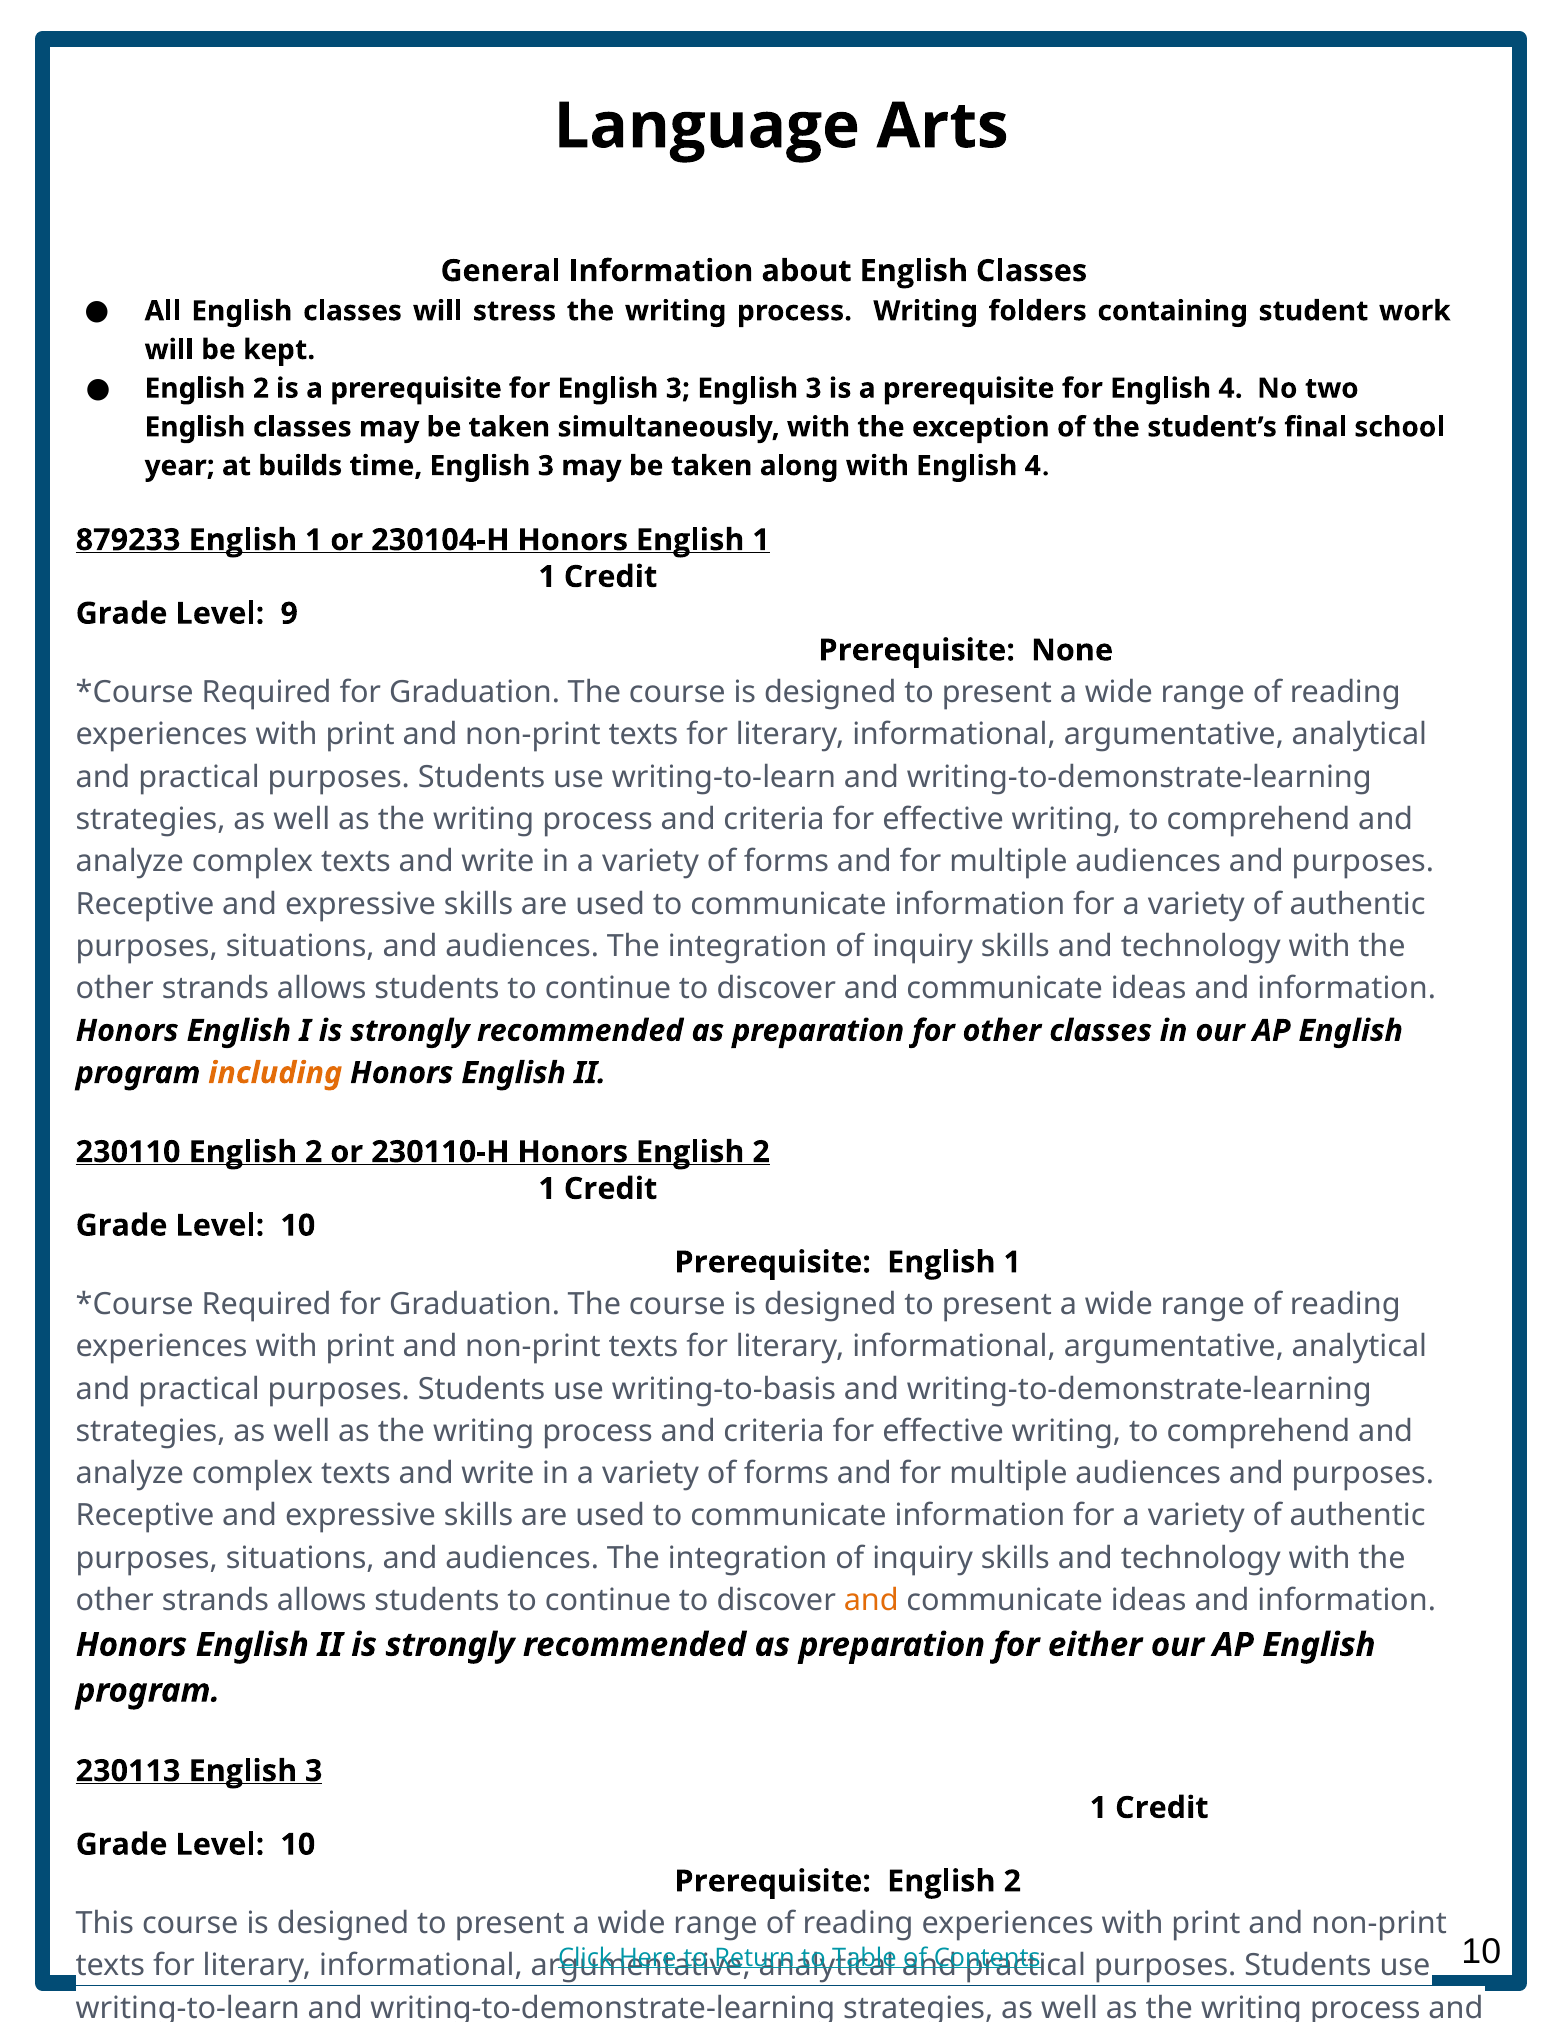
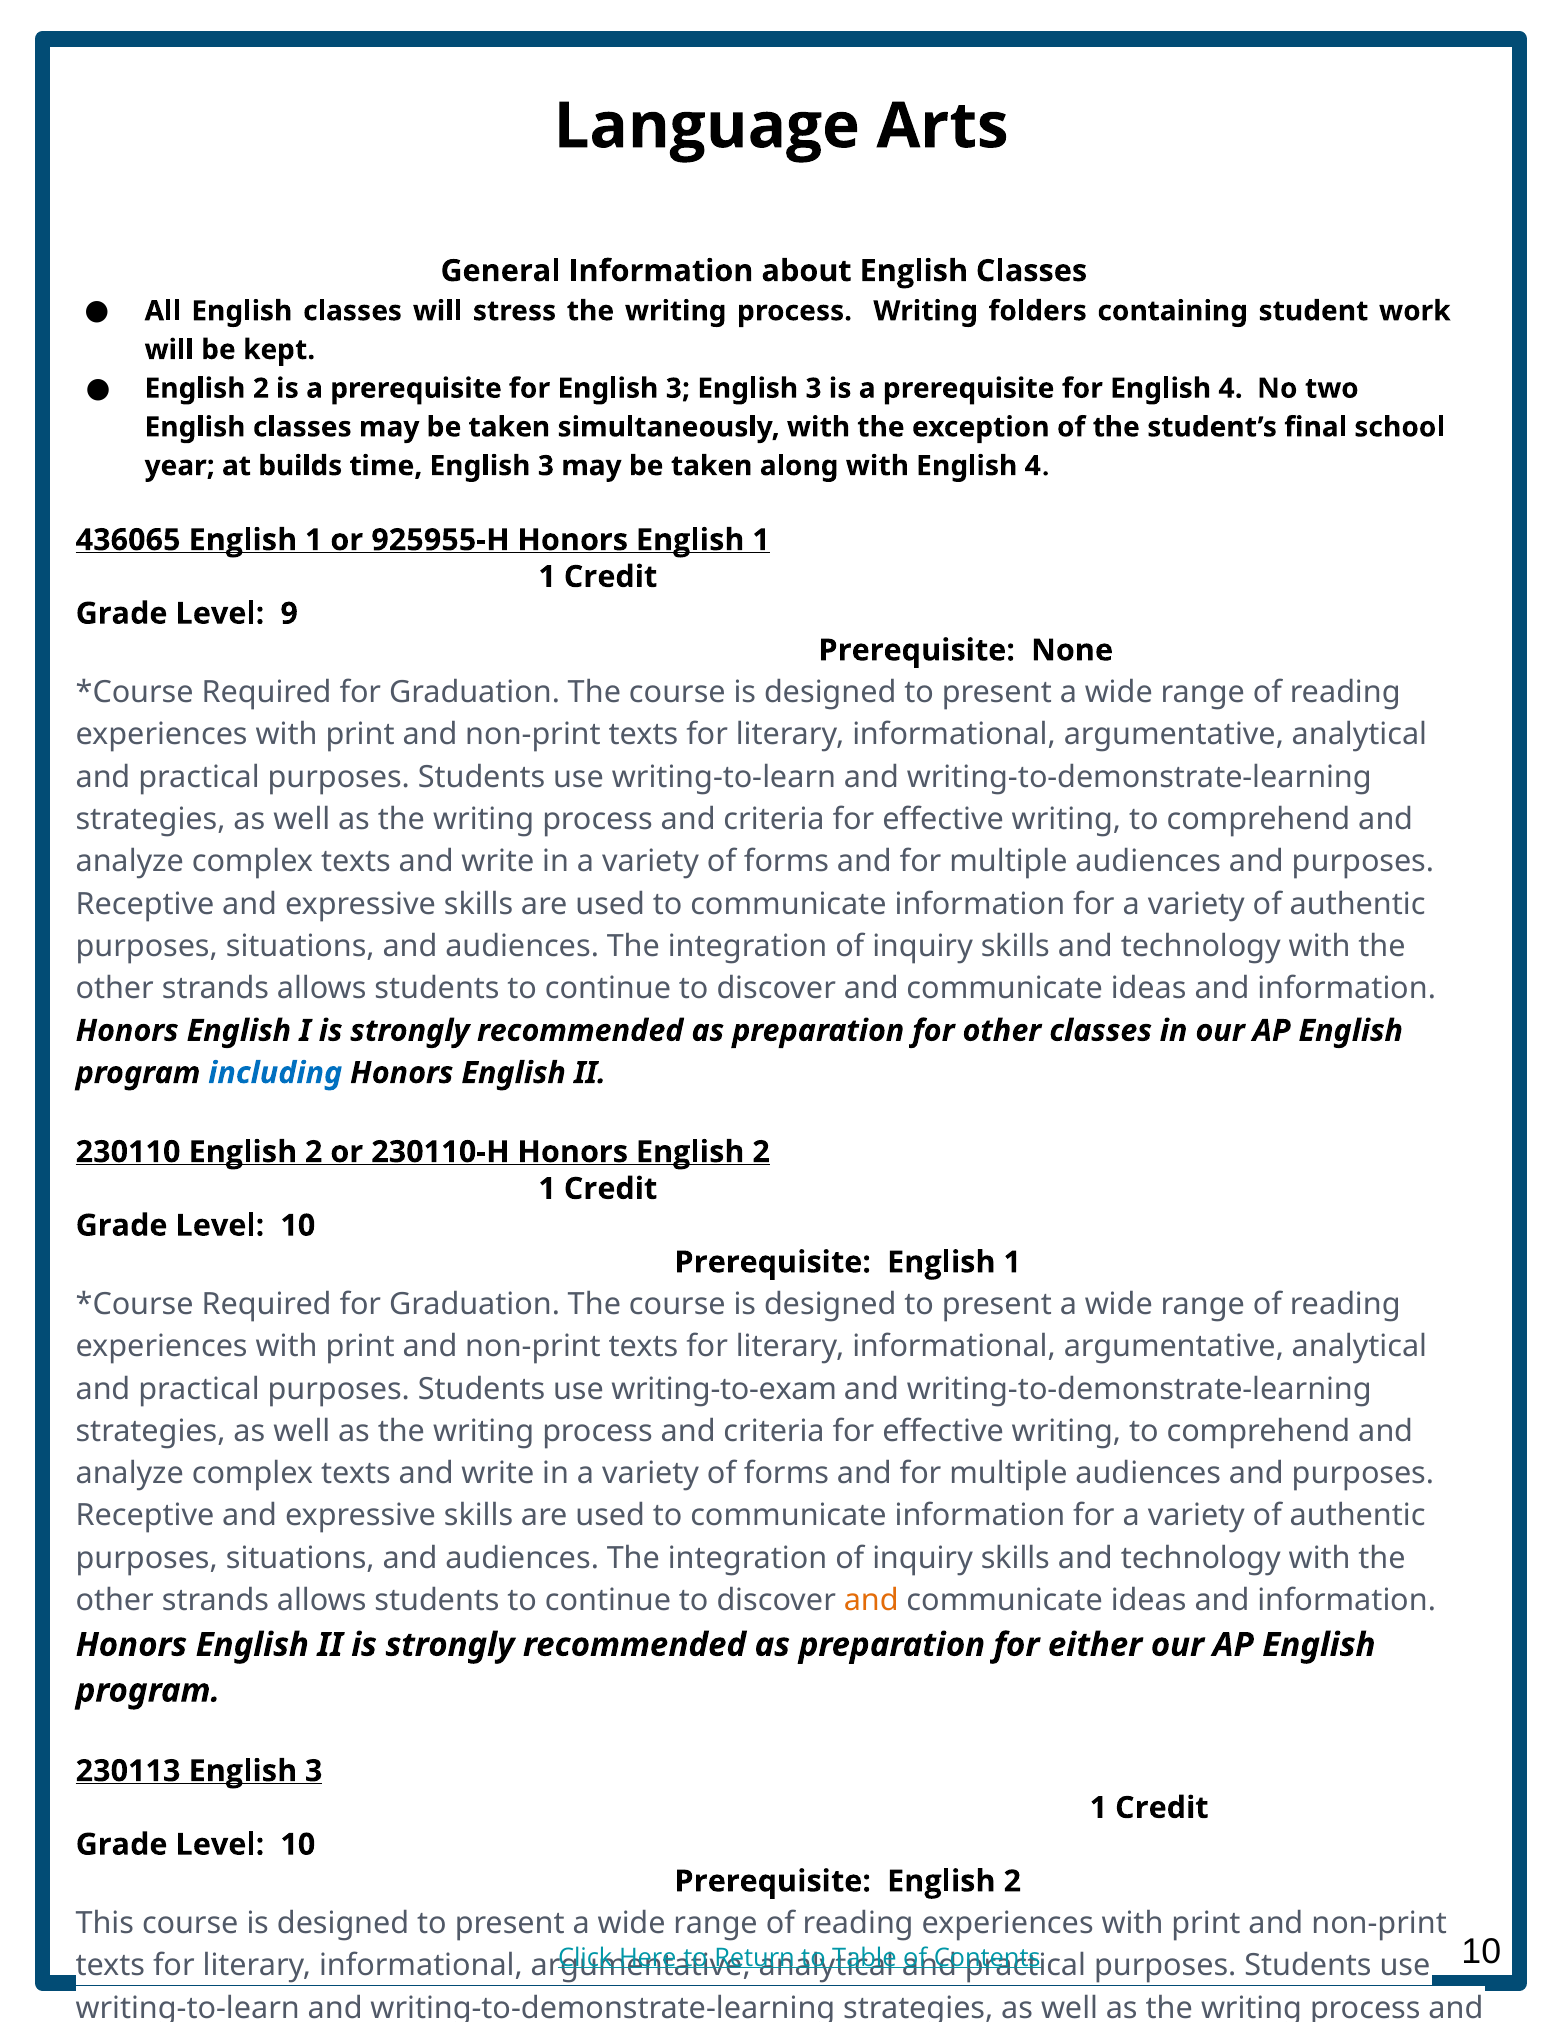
879233: 879233 -> 436065
230104-H: 230104-H -> 925955-H
including colour: orange -> blue
writing-to-basis: writing-to-basis -> writing-to-exam
